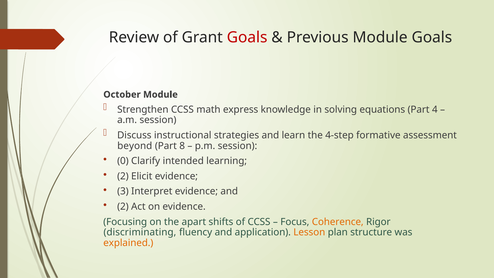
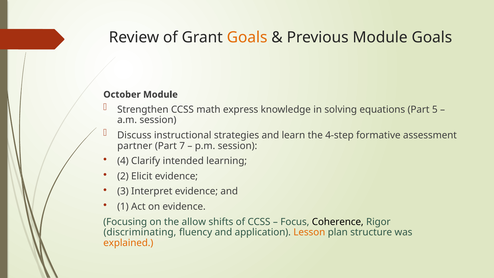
Goals at (247, 37) colour: red -> orange
4: 4 -> 5
beyond: beyond -> partner
8: 8 -> 7
0: 0 -> 4
2 at (123, 207): 2 -> 1
apart: apart -> allow
Coherence colour: orange -> black
